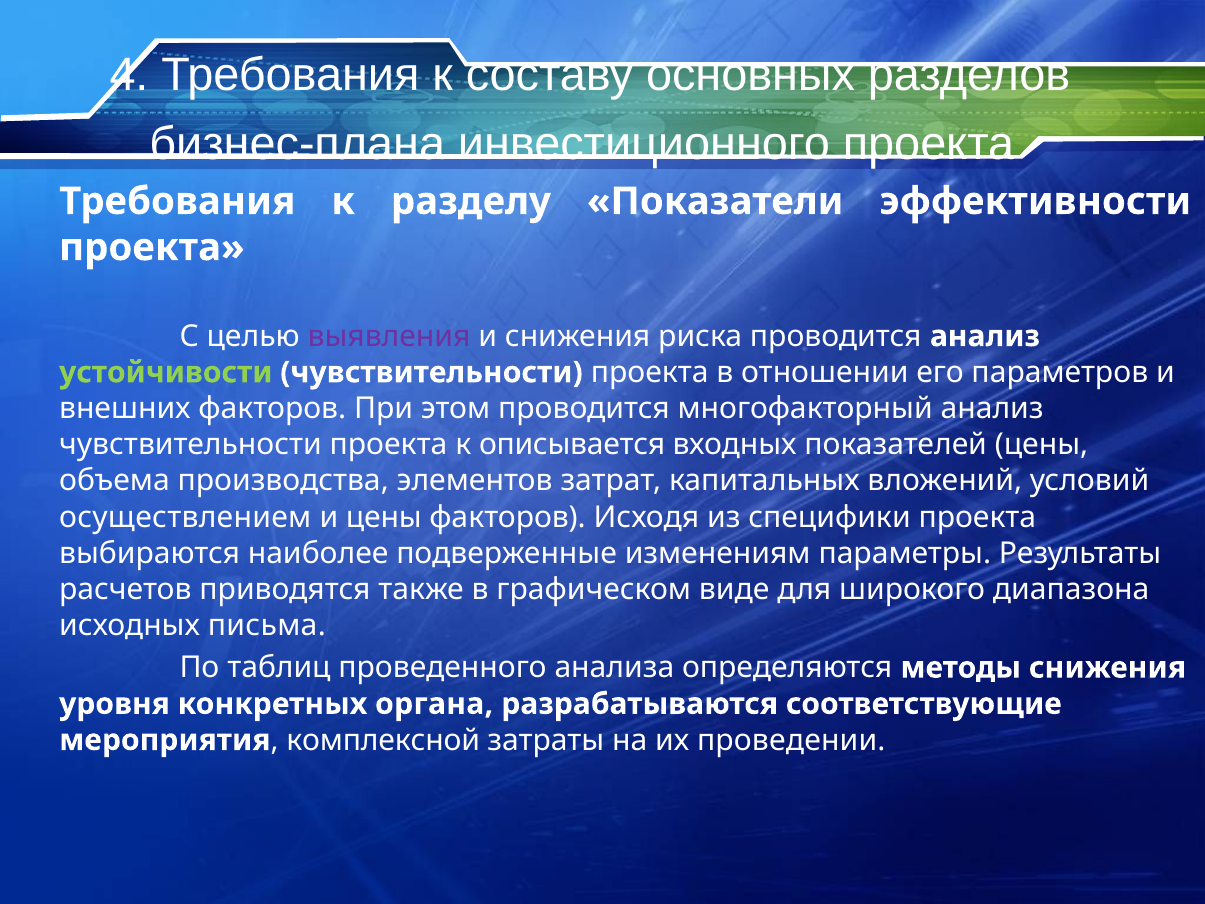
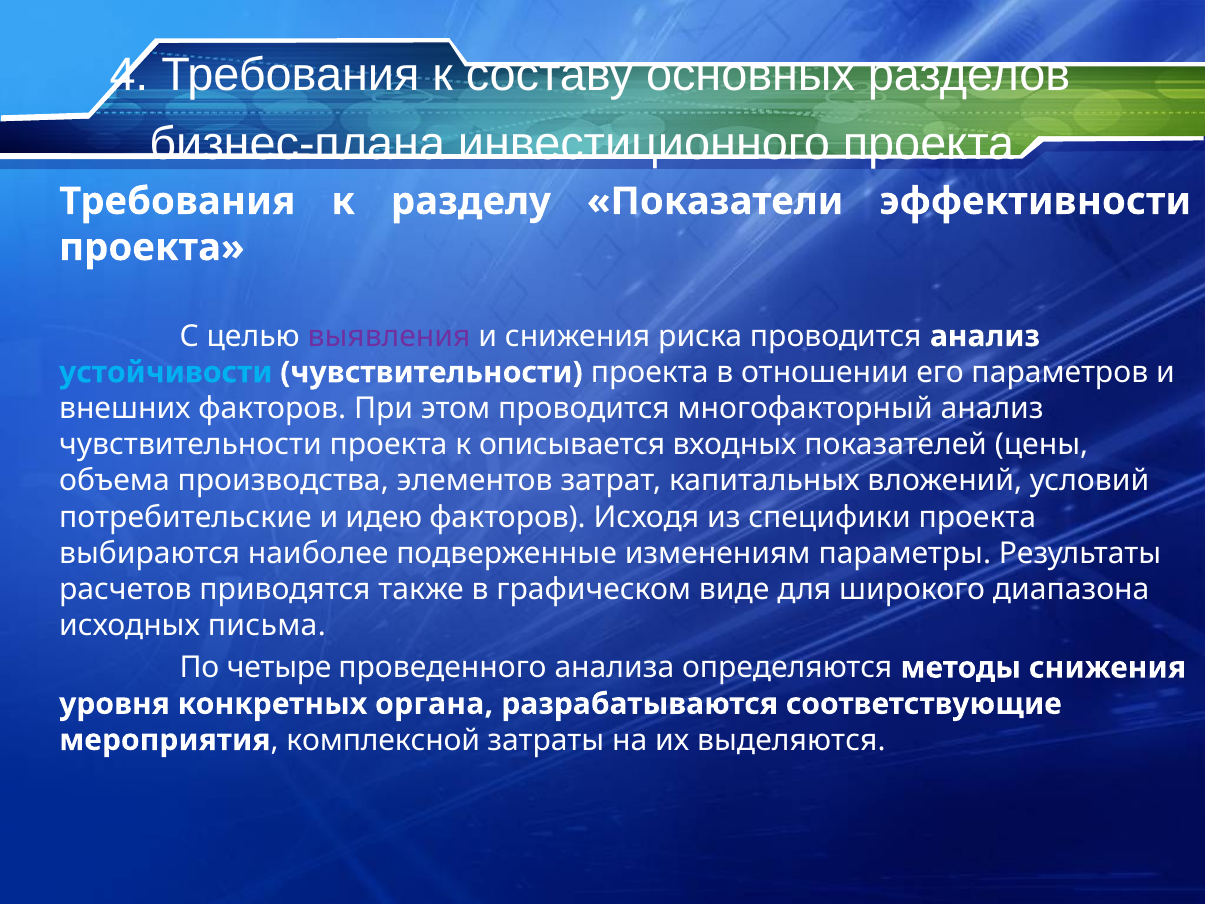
устойчивости colour: light green -> light blue
осуществлением: осуществлением -> потребительские
и цены: цены -> идею
таблиц: таблиц -> четыре
проведении: проведении -> выделяются
